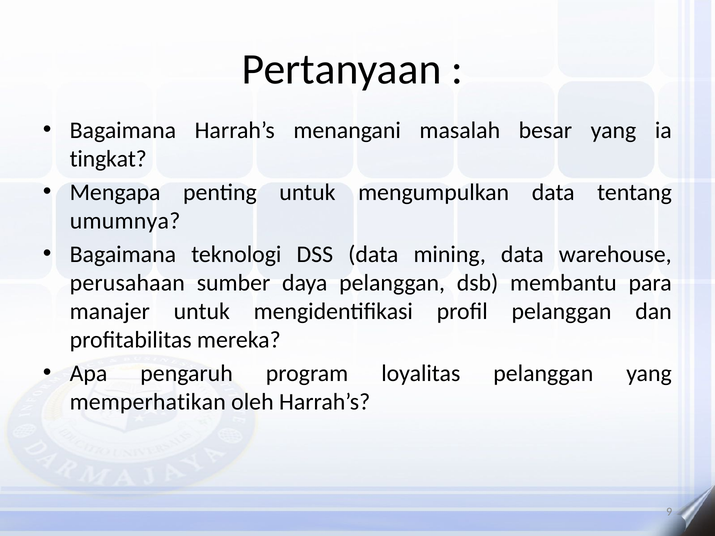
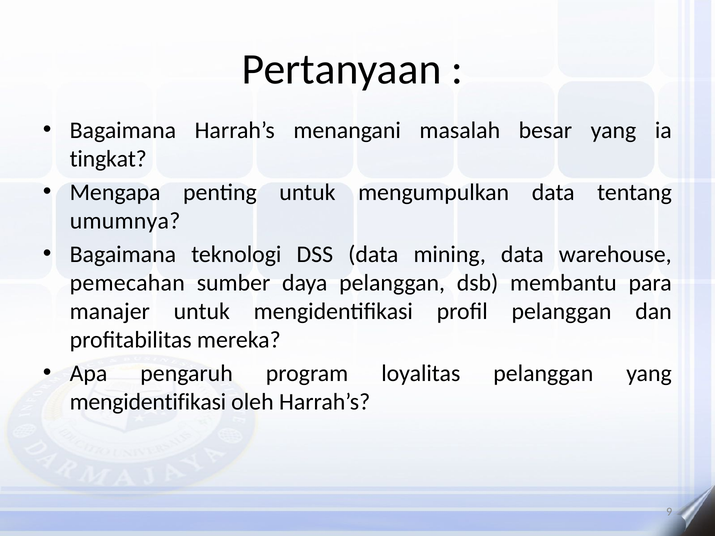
perusahaan: perusahaan -> pemecahan
memperhatikan at (148, 402): memperhatikan -> mengidentifikasi
